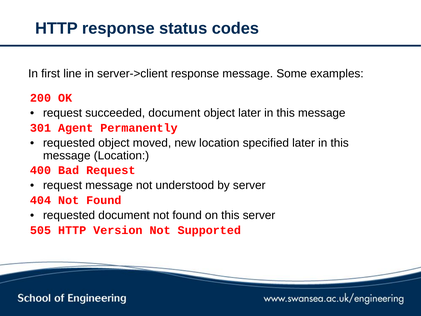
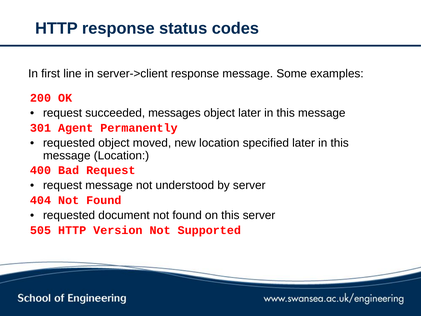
succeeded document: document -> messages
